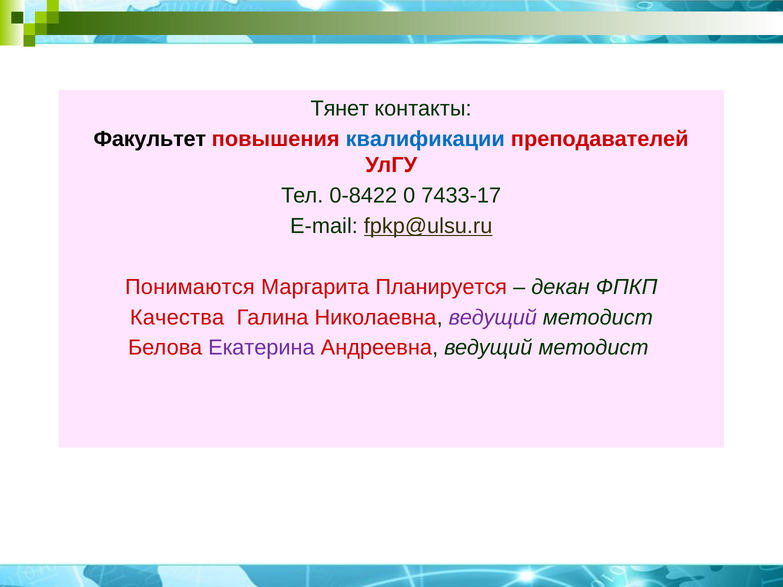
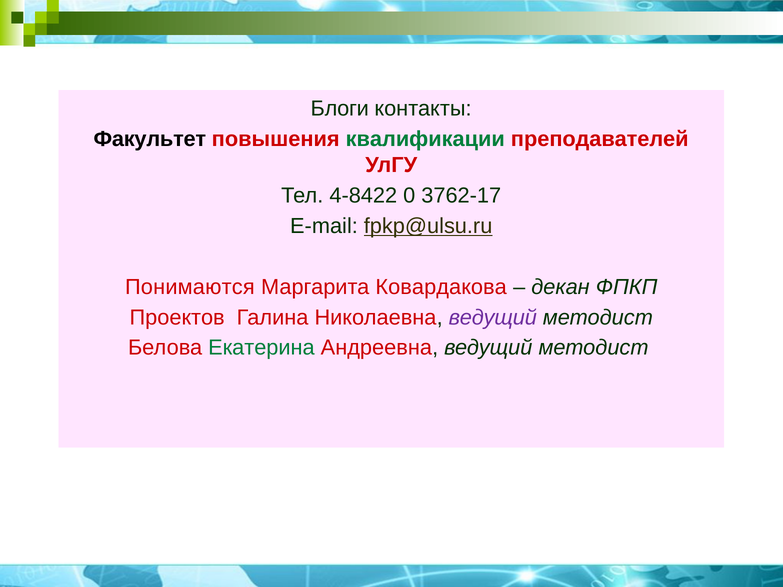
Тянет: Тянет -> Блоги
квалификации colour: blue -> green
0-8422: 0-8422 -> 4-8422
7433-17: 7433-17 -> 3762-17
Планируется: Планируется -> Ковардакова
Качества: Качества -> Проектов
Екатерина colour: purple -> green
